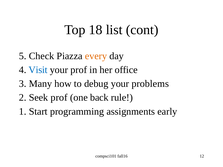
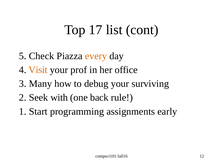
18: 18 -> 17
Visit colour: blue -> orange
problems: problems -> surviving
Seek prof: prof -> with
